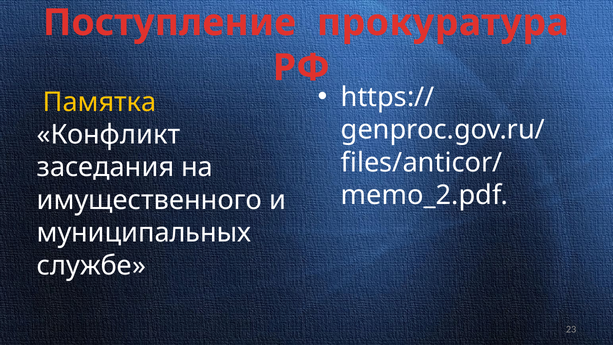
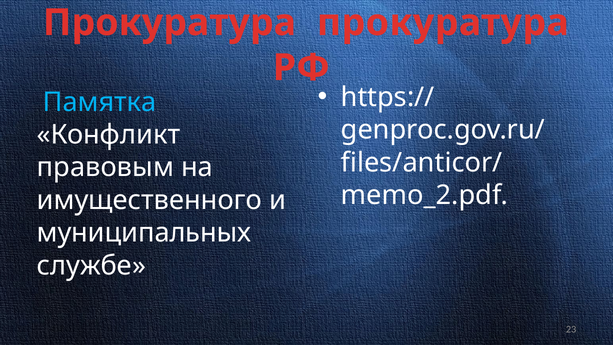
Поступление at (169, 23): Поступление -> Прокуратура
Памятка colour: yellow -> light blue
заседания: заседания -> правовым
